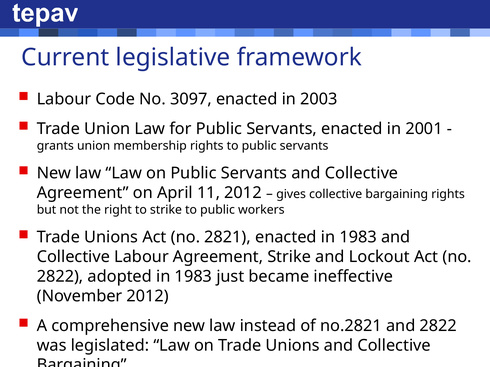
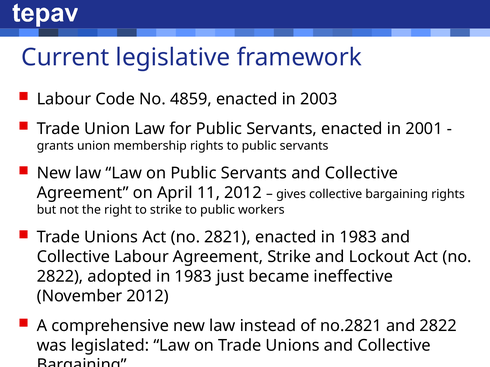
3097: 3097 -> 4859
